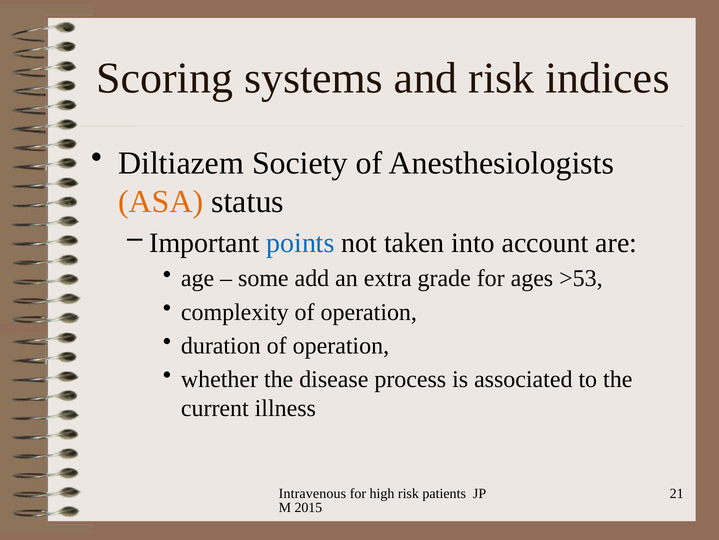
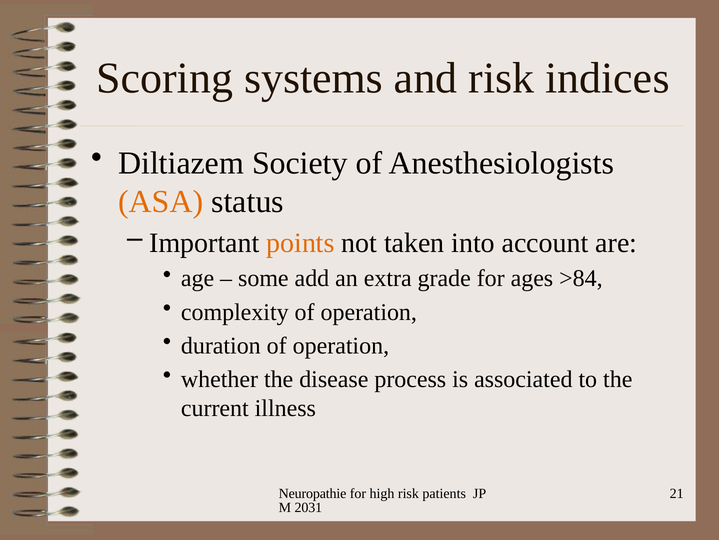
points colour: blue -> orange
>53: >53 -> >84
Intravenous: Intravenous -> Neuropathie
2015: 2015 -> 2031
